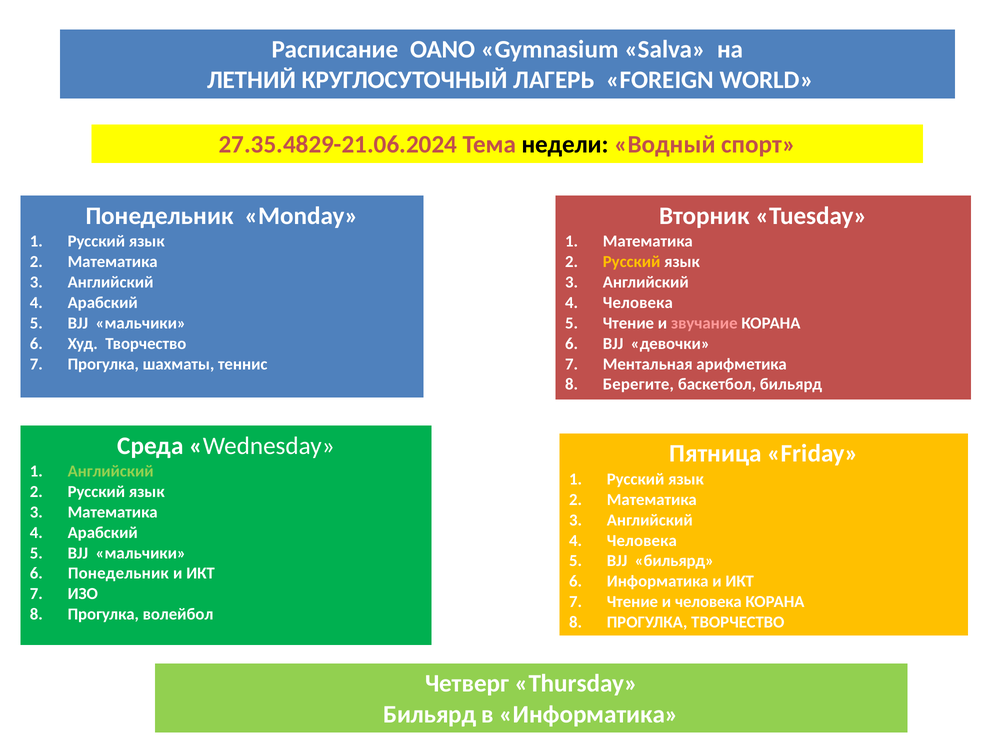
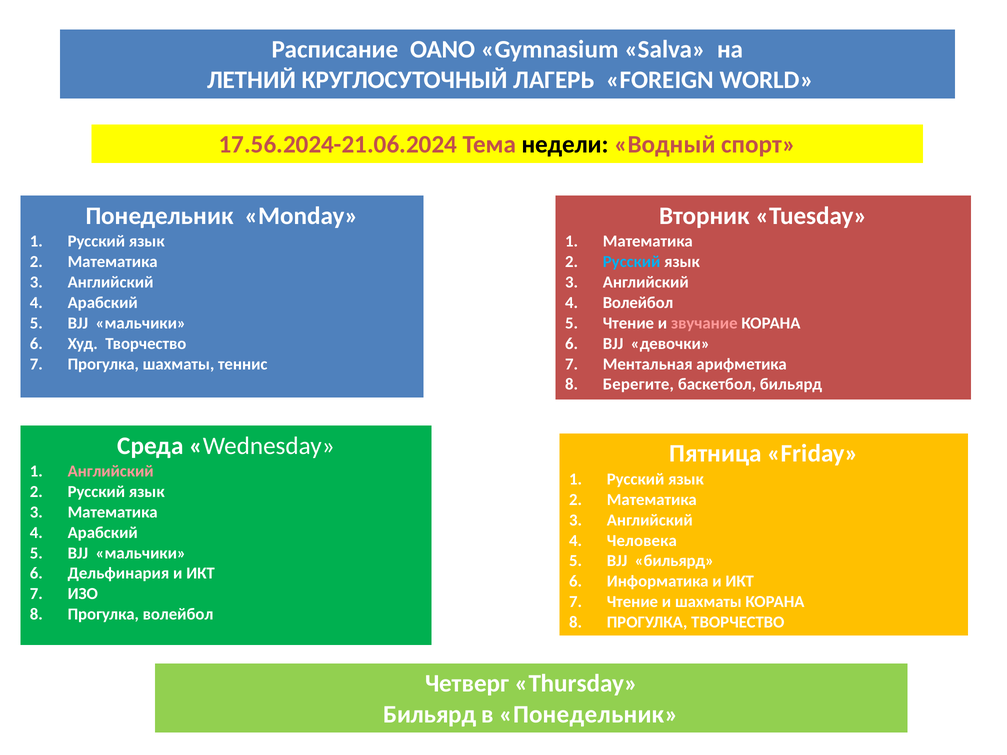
27.35.4829-21.06.2024: 27.35.4829-21.06.2024 -> 17.56.2024-21.06.2024
Русский at (632, 262) colour: yellow -> light blue
Человека at (638, 303): Человека -> Волейбол
Английский at (111, 471) colour: light green -> pink
Понедельник at (118, 574): Понедельник -> Дельфинария
и человека: человека -> шахматы
в Информатика: Информатика -> Понедельник
